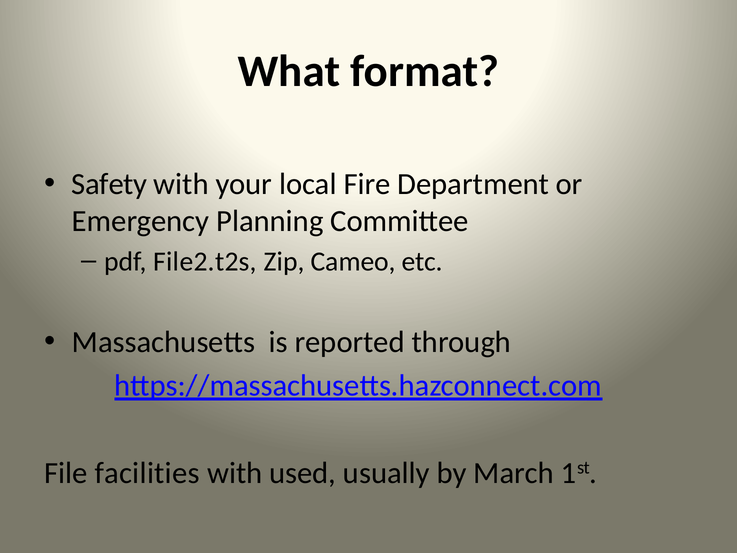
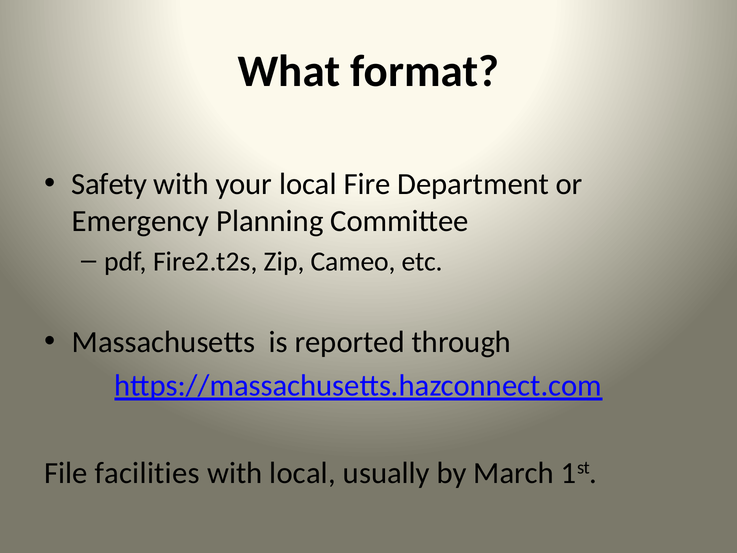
File2.t2s: File2.t2s -> Fire2.t2s
with used: used -> local
